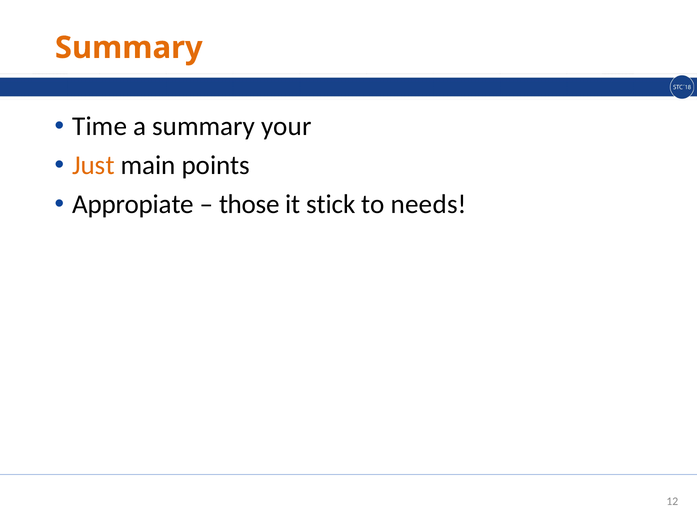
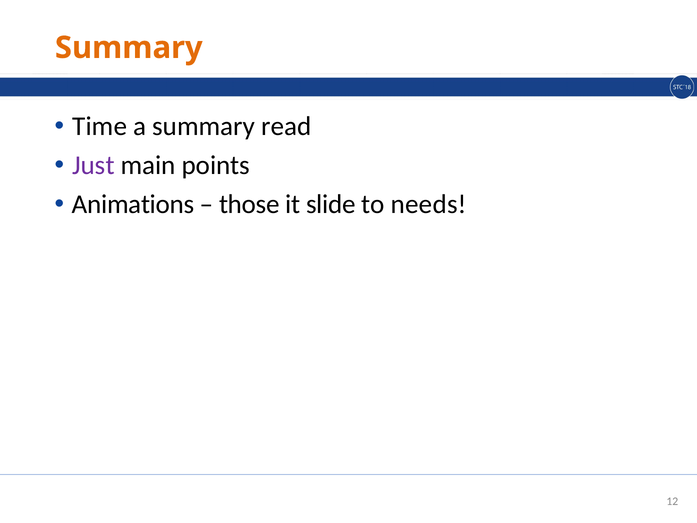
your: your -> read
Just colour: orange -> purple
Appropiate: Appropiate -> Animations
stick: stick -> slide
